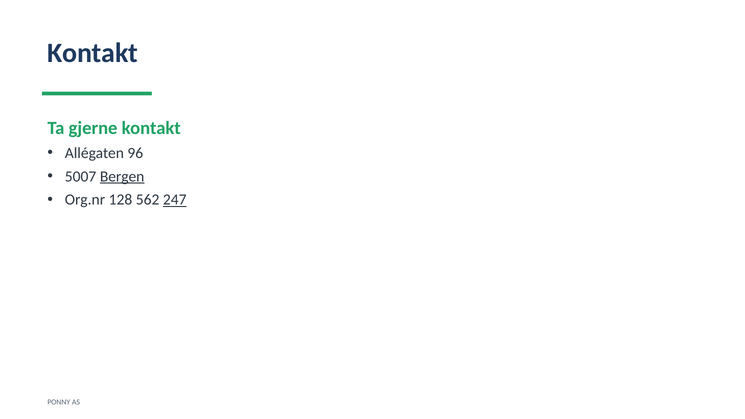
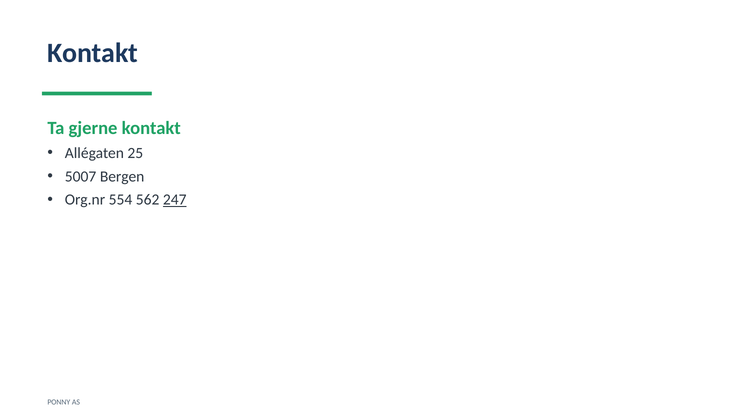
96: 96 -> 25
Bergen underline: present -> none
128: 128 -> 554
